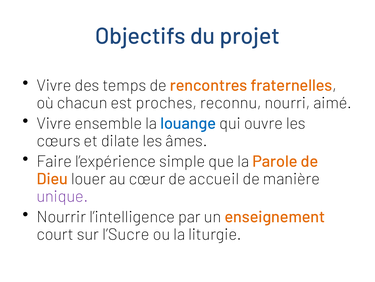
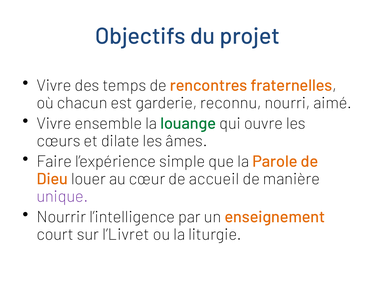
proches: proches -> garderie
louange colour: blue -> green
l’Sucre: l’Sucre -> l’Livret
